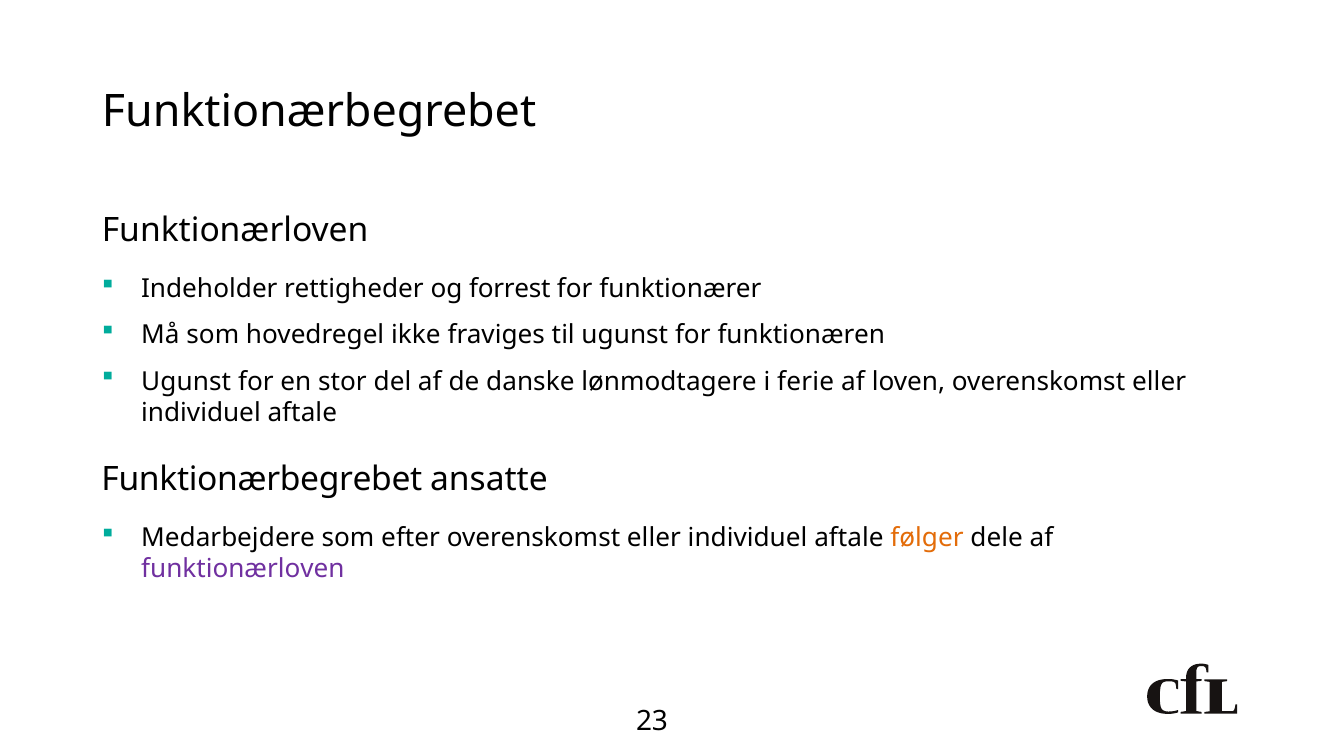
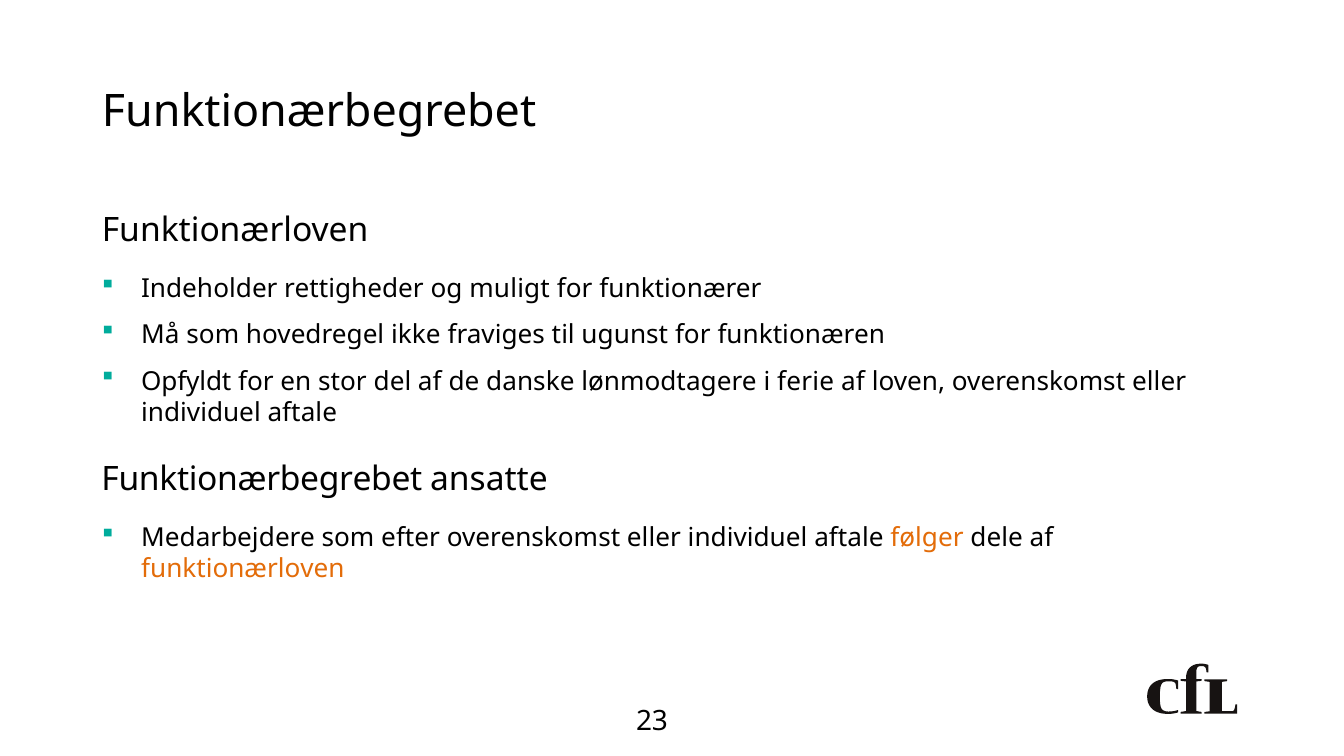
forrest: forrest -> muligt
Ugunst at (186, 382): Ugunst -> Opfyldt
funktionærloven at (243, 569) colour: purple -> orange
